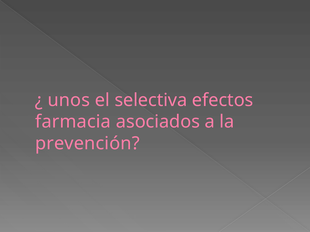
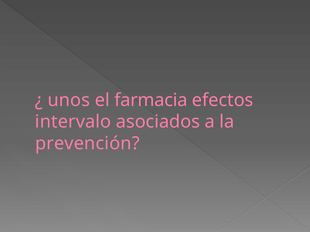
selectiva: selectiva -> farmacia
farmacia: farmacia -> intervalo
